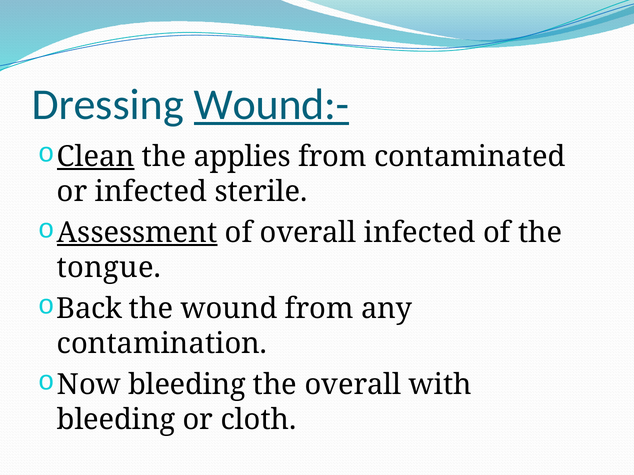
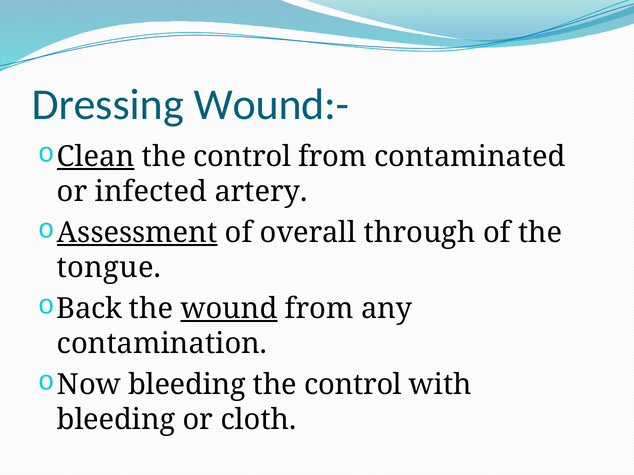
Wound:- underline: present -> none
applies at (242, 157): applies -> control
sterile: sterile -> artery
overall infected: infected -> through
wound underline: none -> present
overall at (353, 385): overall -> control
